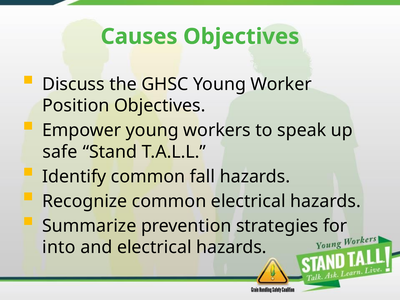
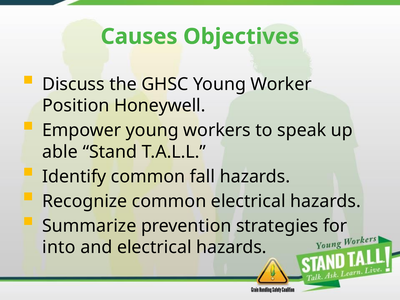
Position Objectives: Objectives -> Honeywell
safe: safe -> able
